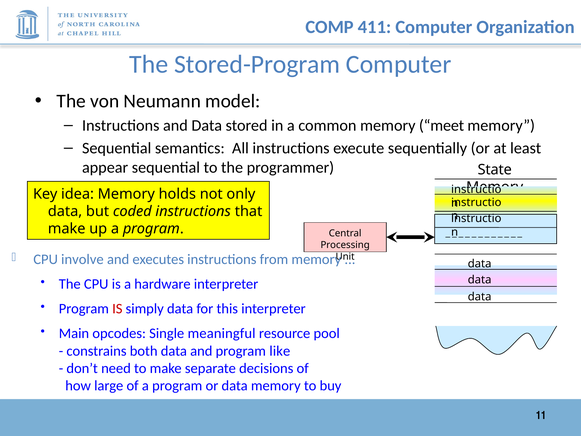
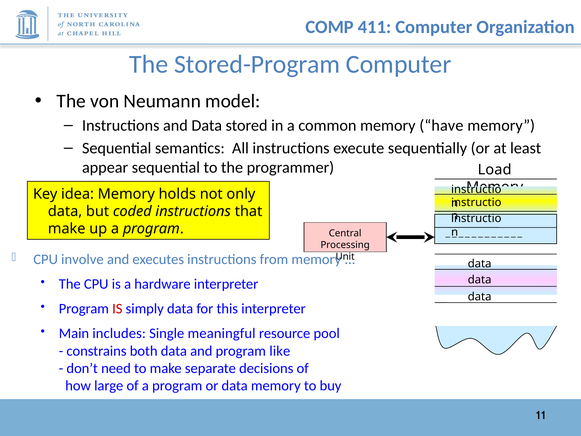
meet: meet -> have
State: State -> Load
opcodes: opcodes -> includes
